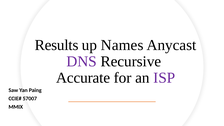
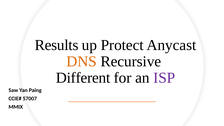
Names: Names -> Protect
DNS colour: purple -> orange
Accurate: Accurate -> Different
